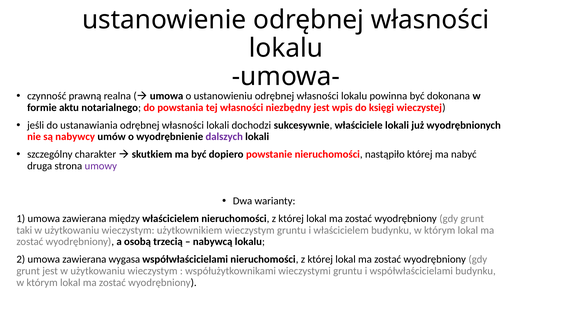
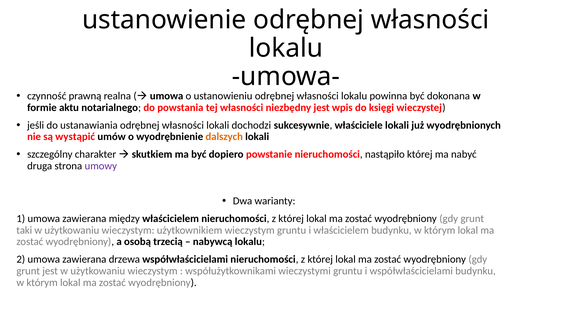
nabywcy: nabywcy -> wystąpić
dalszych colour: purple -> orange
wygasa: wygasa -> drzewa
